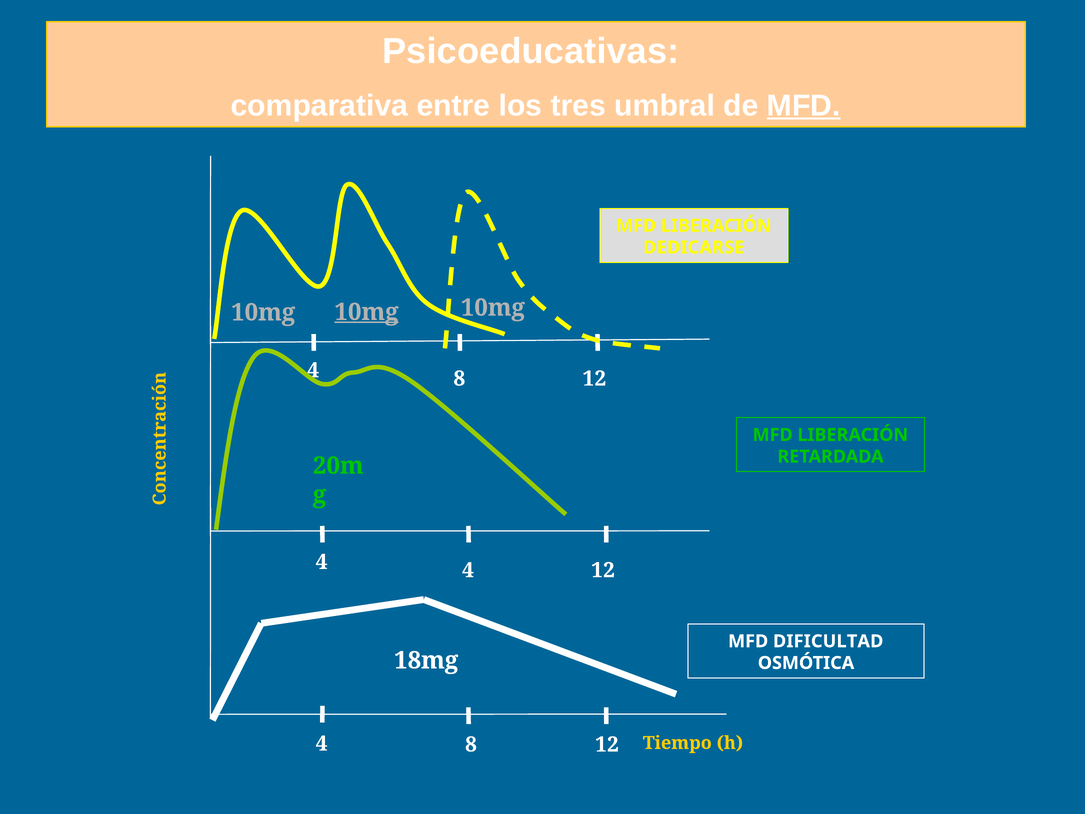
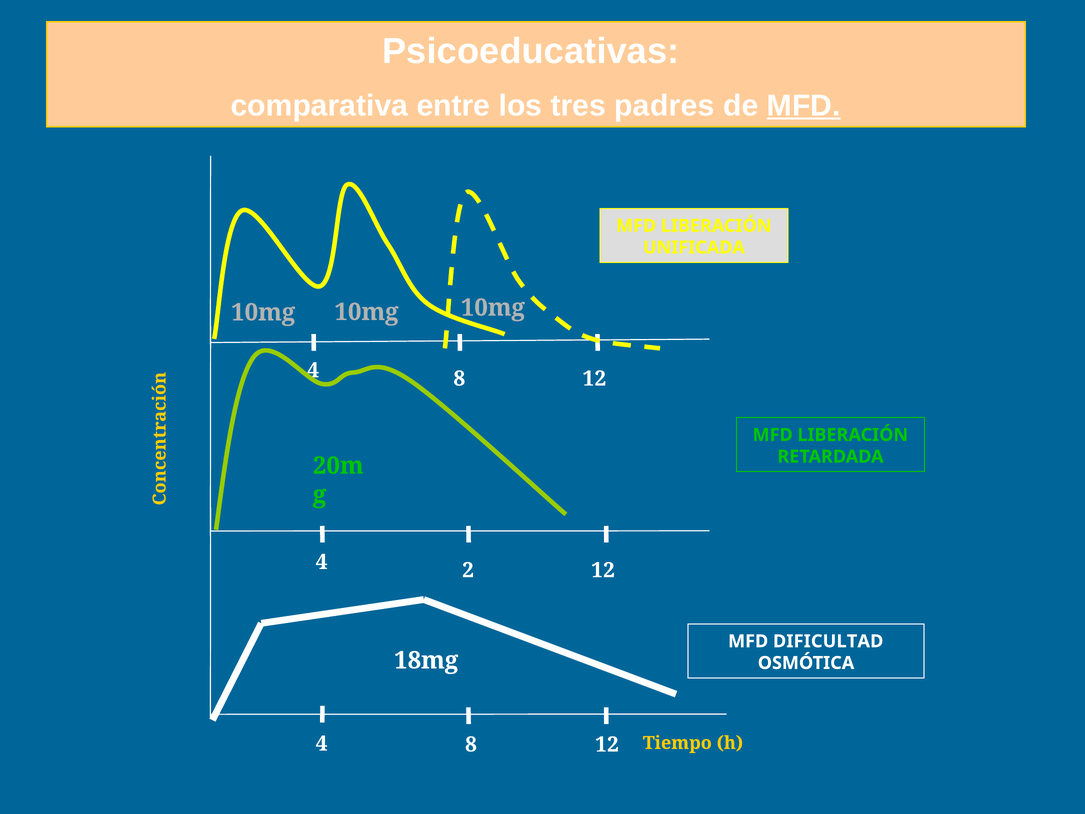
umbral: umbral -> padres
DEDICARSE: DEDICARSE -> UNIFICADA
10mg at (366, 312) underline: present -> none
4 4: 4 -> 2
